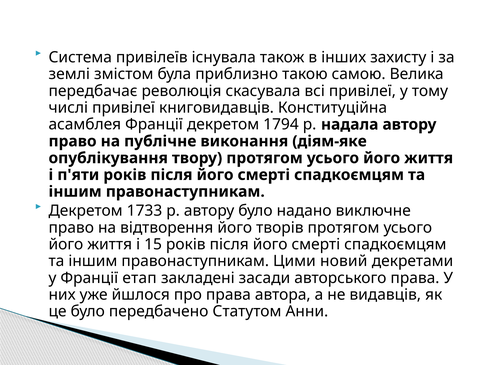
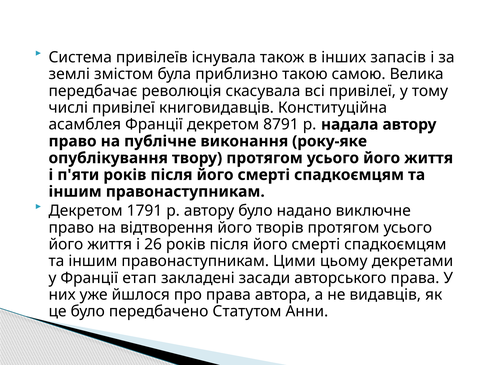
захисту: захисту -> запасів
1794: 1794 -> 8791
діям-яке: діям-яке -> року-яке
1733: 1733 -> 1791
15: 15 -> 26
новий: новий -> цьому
